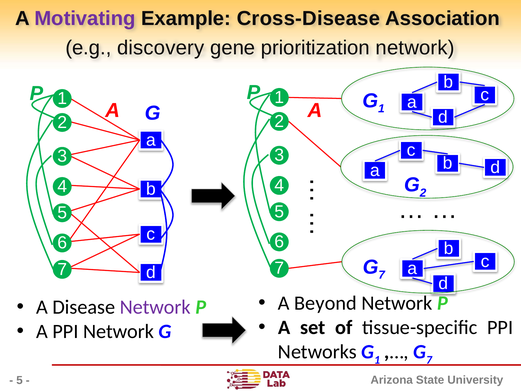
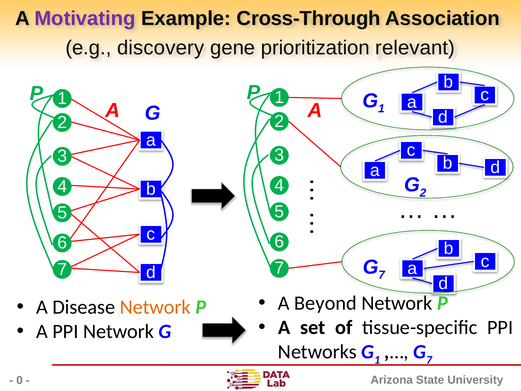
Cross-Disease: Cross-Disease -> Cross-Through
prioritization network: network -> relevant
Network at (155, 307) colour: purple -> orange
5 at (20, 380): 5 -> 0
